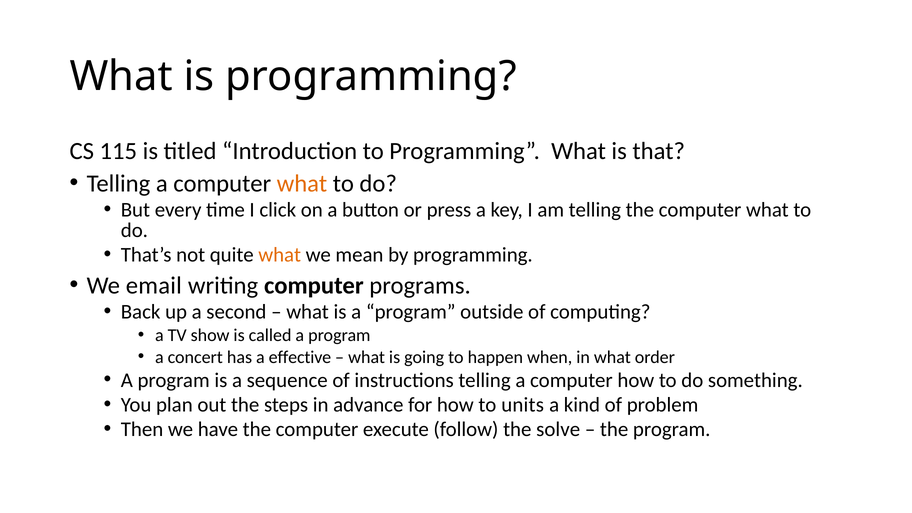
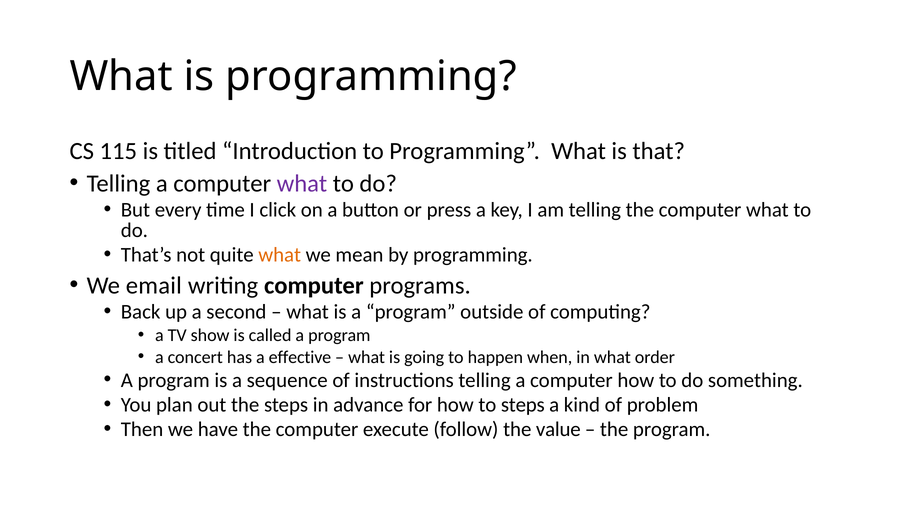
what at (302, 184) colour: orange -> purple
to units: units -> steps
solve: solve -> value
